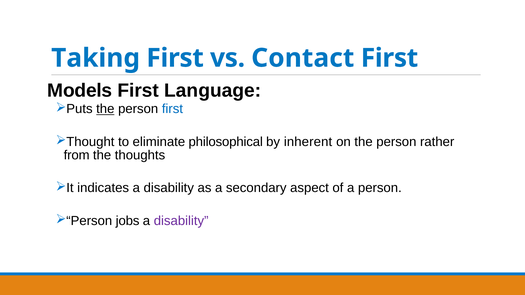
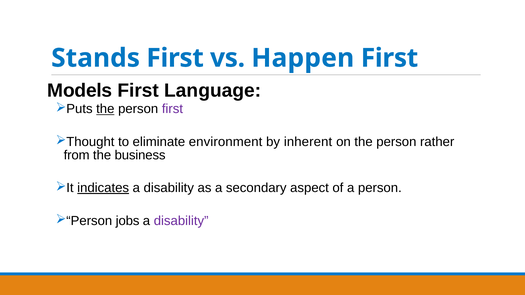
Taking: Taking -> Stands
Contact: Contact -> Happen
first at (172, 109) colour: blue -> purple
philosophical: philosophical -> environment
thoughts: thoughts -> business
indicates underline: none -> present
